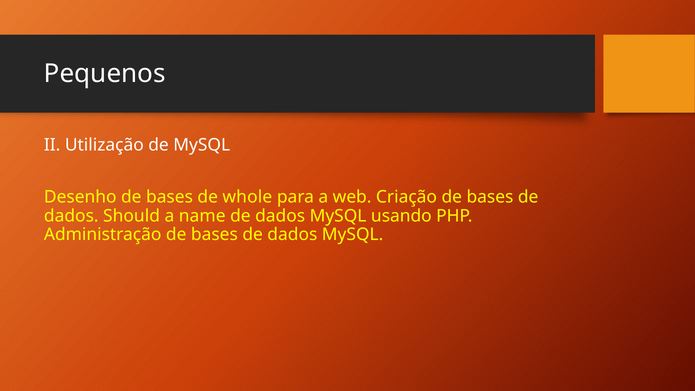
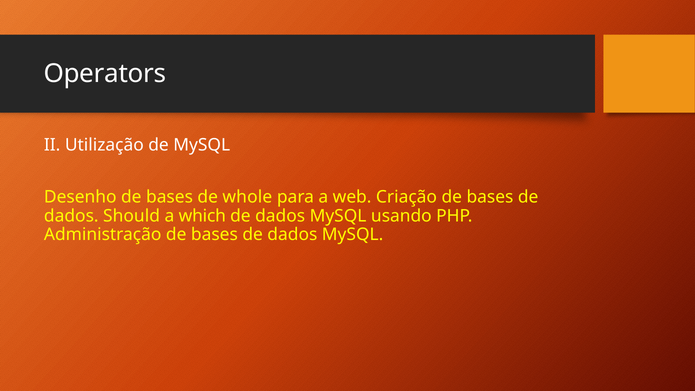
Pequenos: Pequenos -> Operators
name: name -> which
